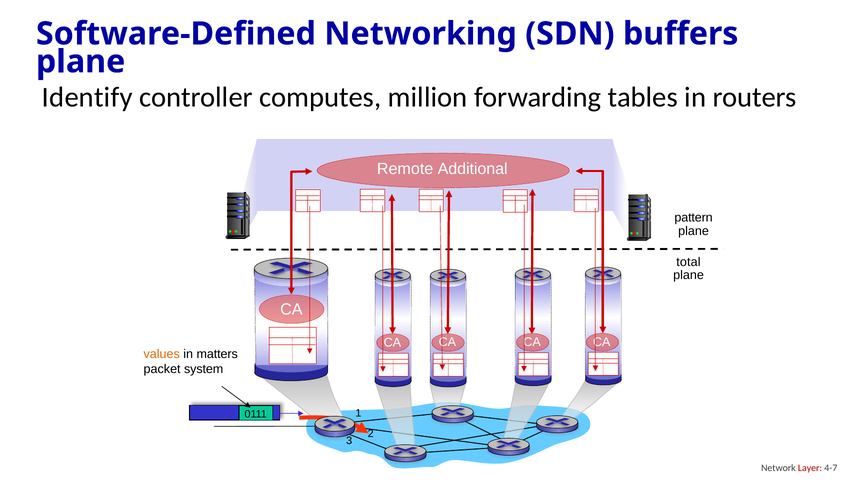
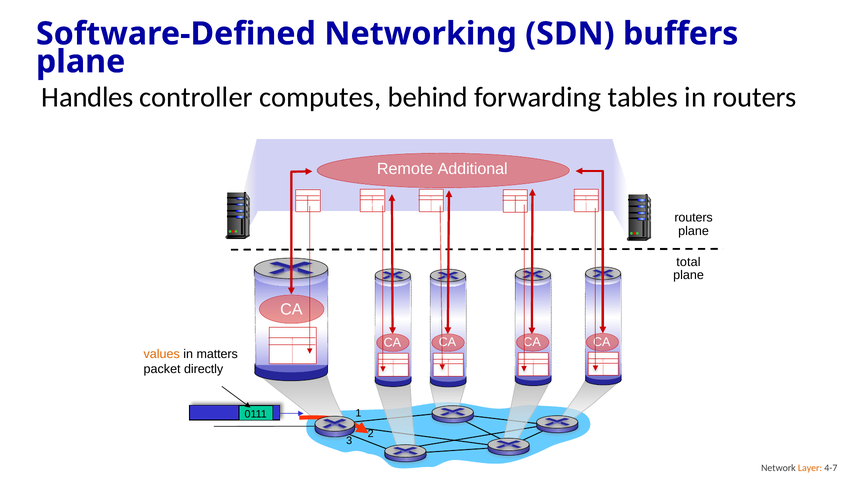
Identify: Identify -> Handles
million: million -> behind
pattern at (694, 218): pattern -> routers
system: system -> directly
Layer colour: red -> orange
